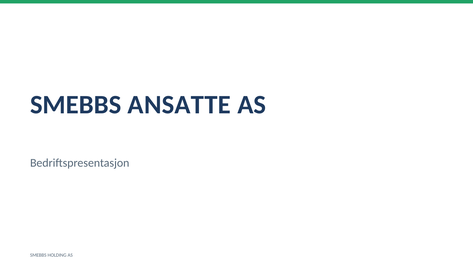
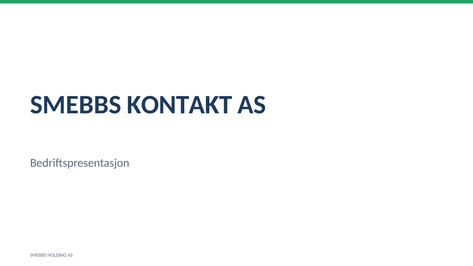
ANSATTE: ANSATTE -> KONTAKT
